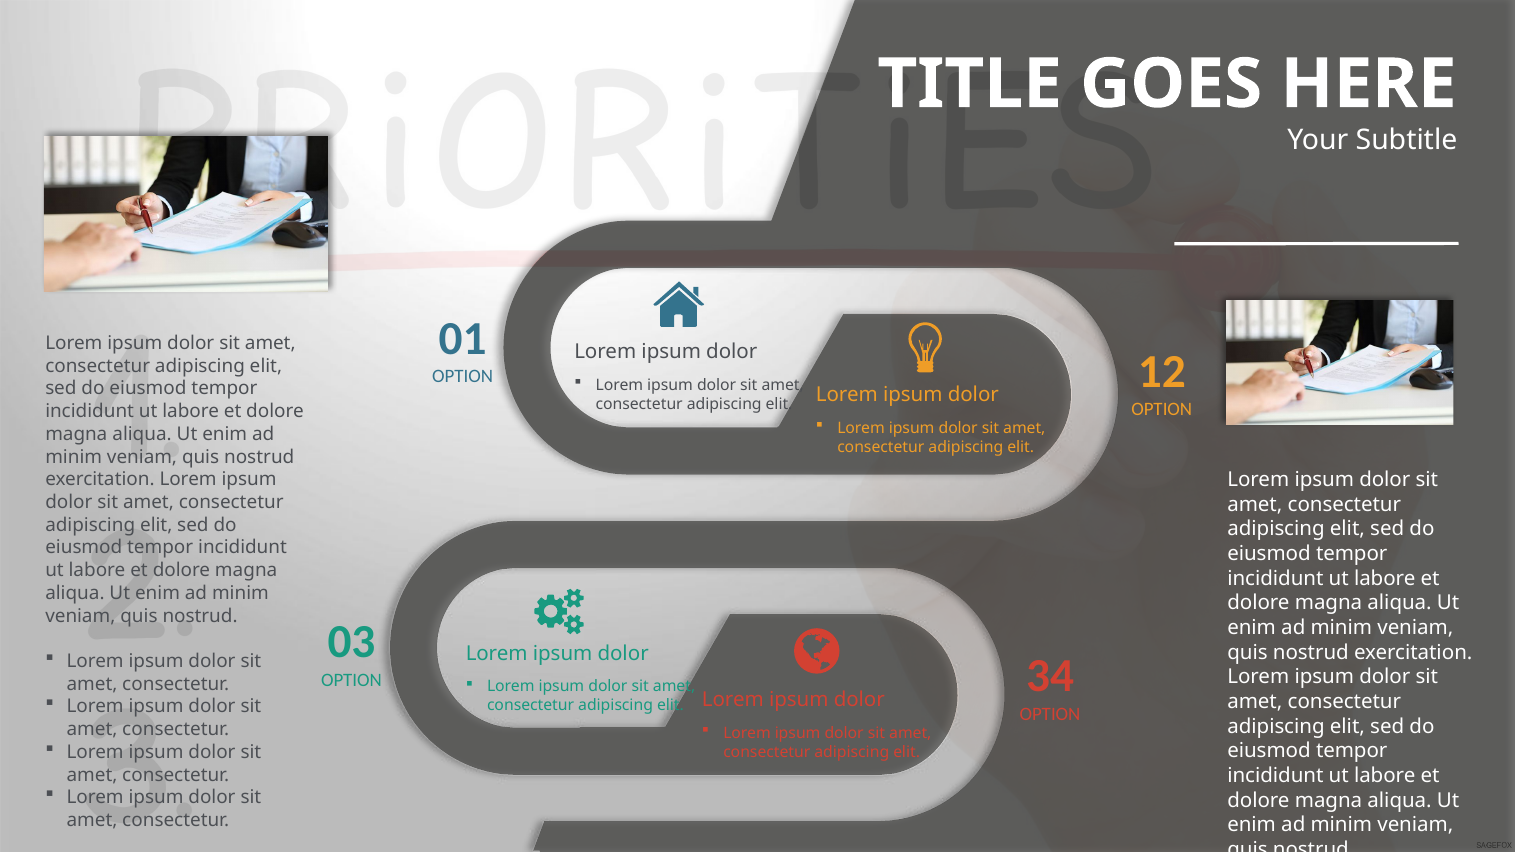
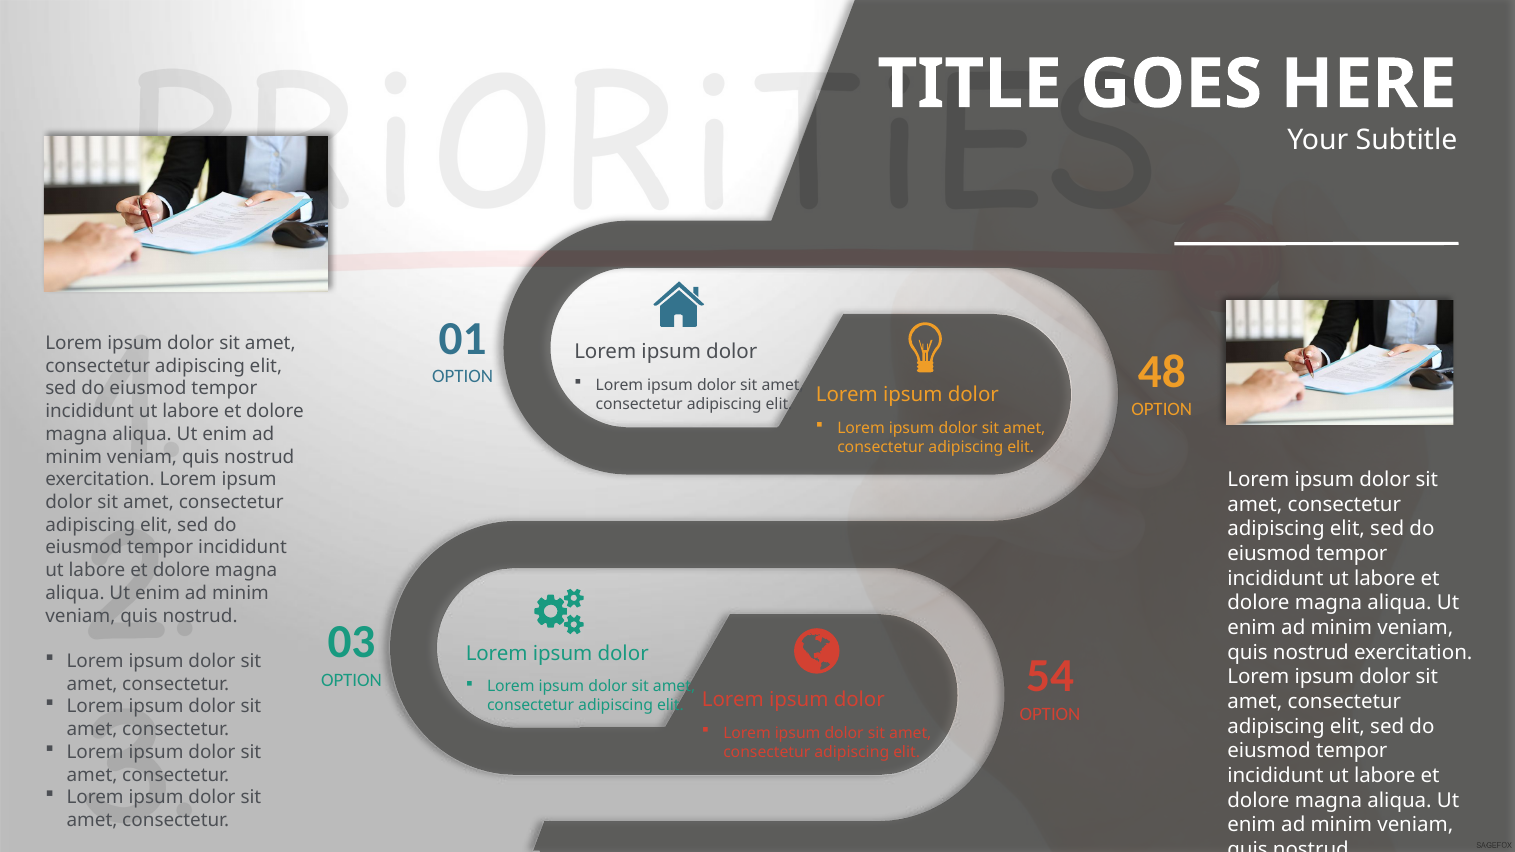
12: 12 -> 48
34: 34 -> 54
